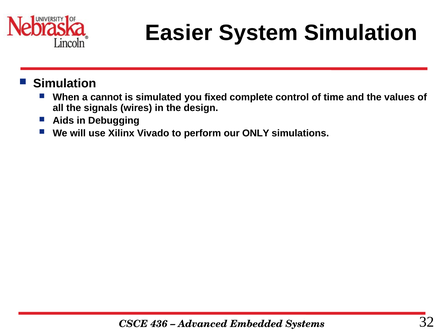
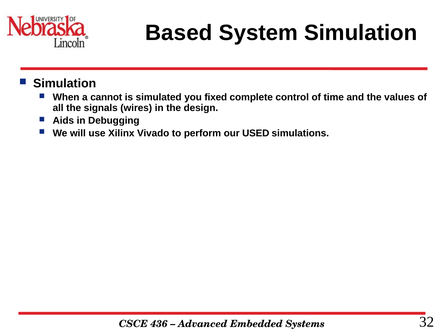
Easier: Easier -> Based
ONLY: ONLY -> USED
